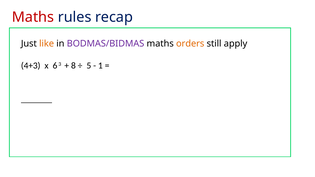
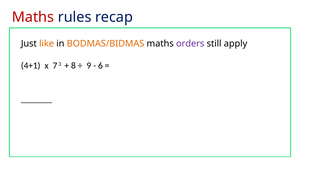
BODMAS/BIDMAS colour: purple -> orange
orders colour: orange -> purple
4+3: 4+3 -> 4+1
6: 6 -> 7
5: 5 -> 9
1: 1 -> 6
